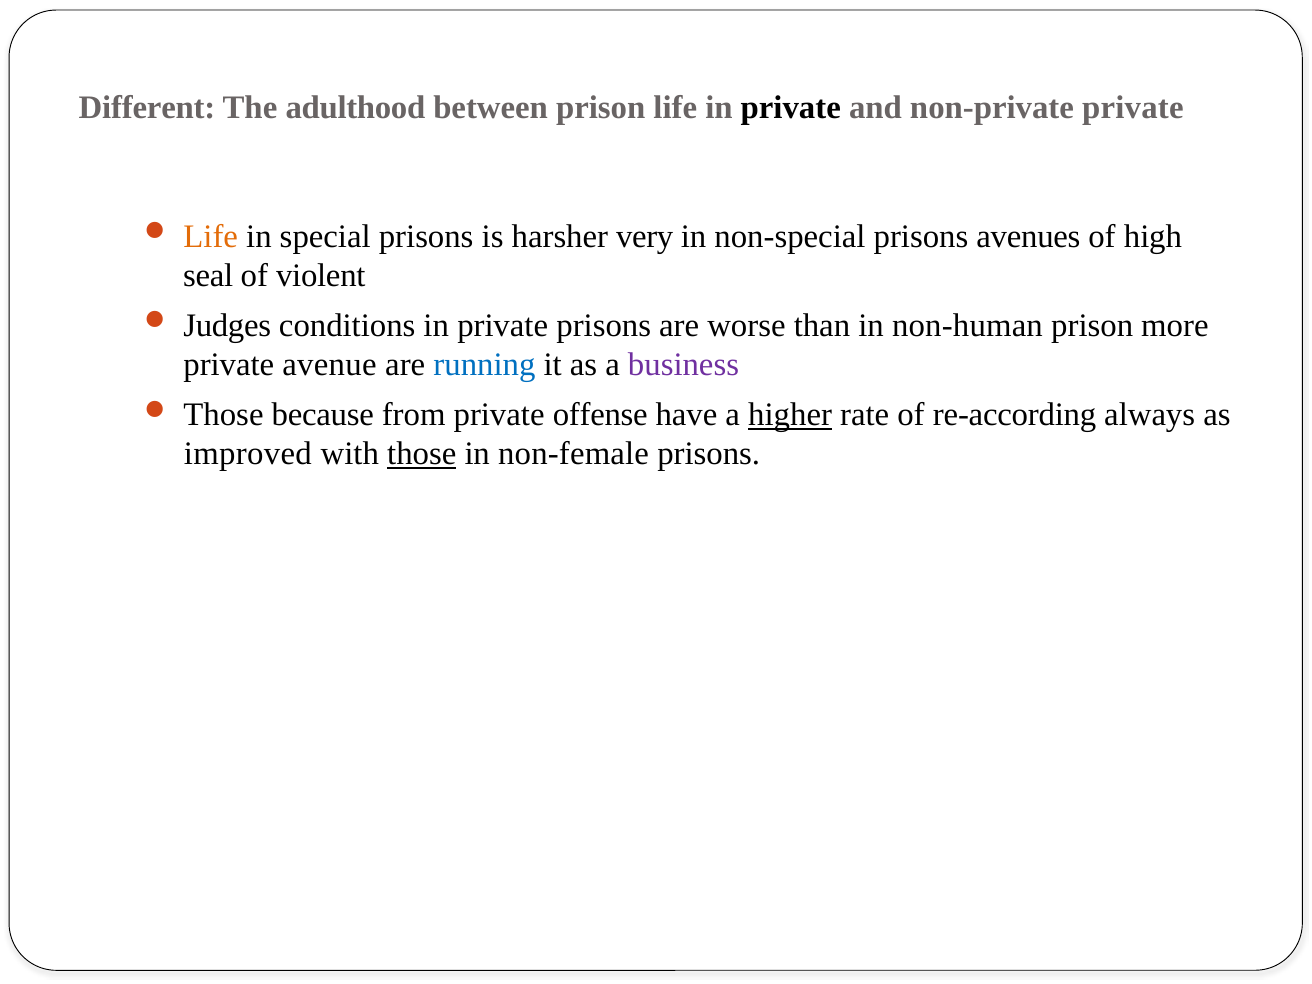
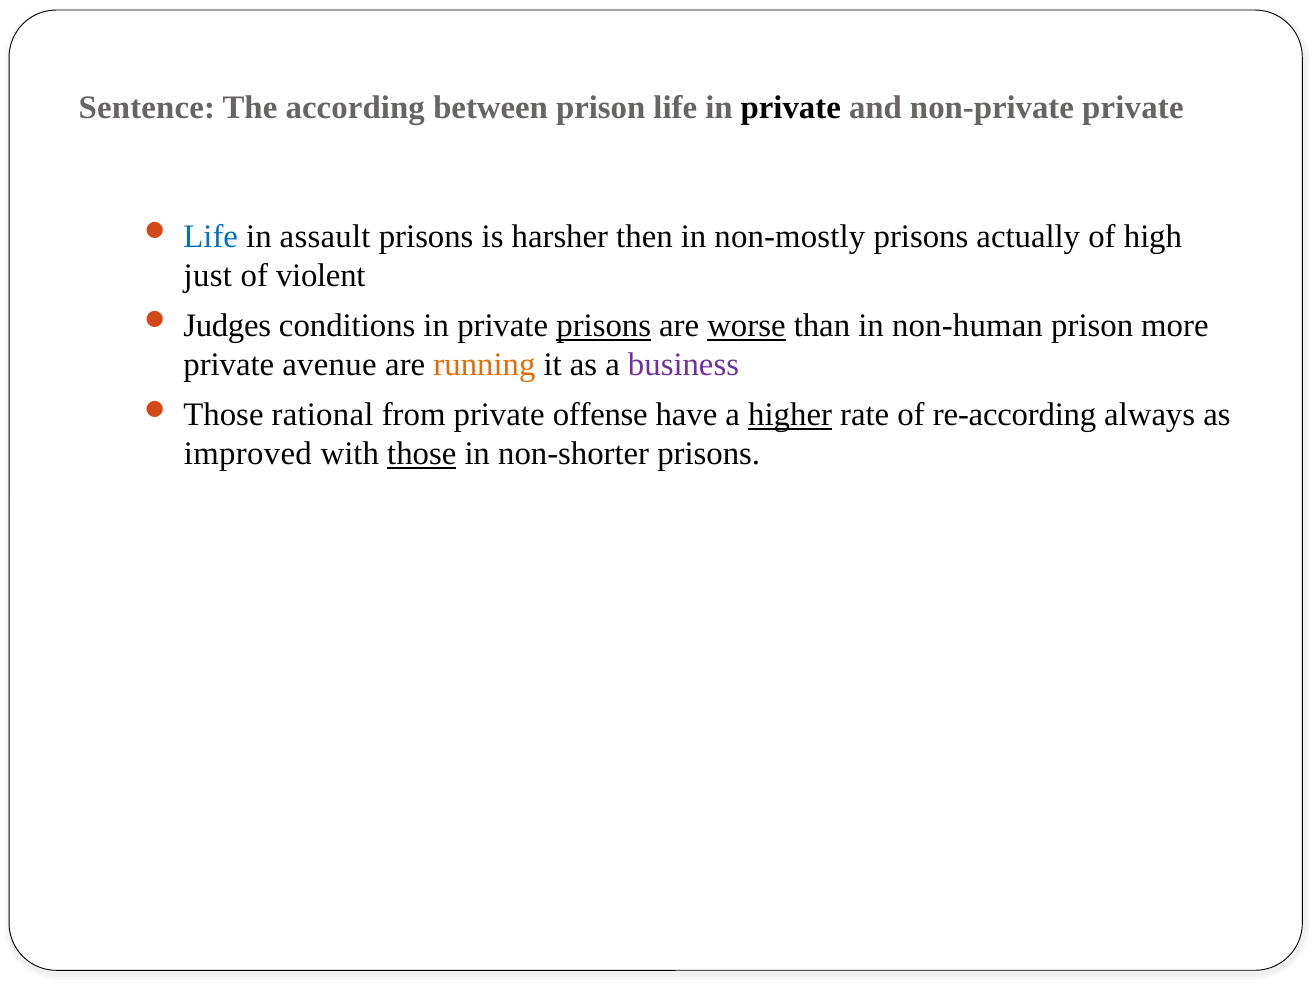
Different: Different -> Sentence
adulthood: adulthood -> according
Life at (211, 236) colour: orange -> blue
special: special -> assault
very: very -> then
non-special: non-special -> non-mostly
avenues: avenues -> actually
seal: seal -> just
prisons at (604, 325) underline: none -> present
worse underline: none -> present
running colour: blue -> orange
because: because -> rational
non-female: non-female -> non-shorter
